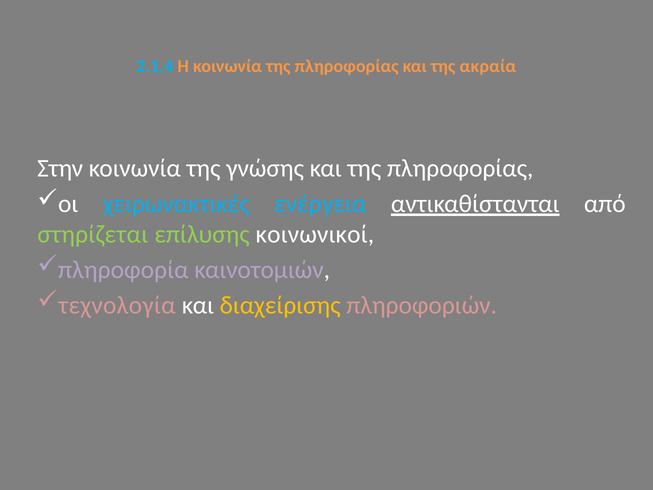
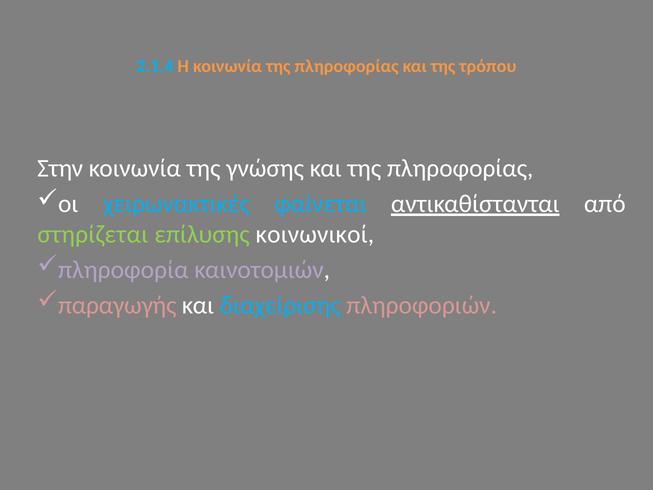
ακραία: ακραία -> τρόπου
ενέργεια: ενέργεια -> φαίνεται
τεχνολογία: τεχνολογία -> παραγωγής
διαχείρισης colour: yellow -> light blue
